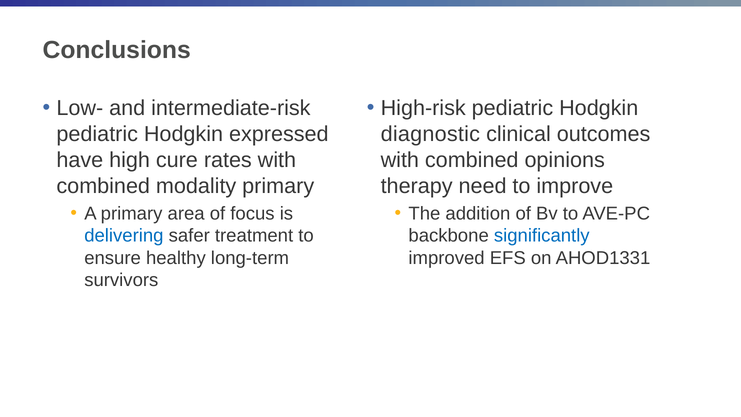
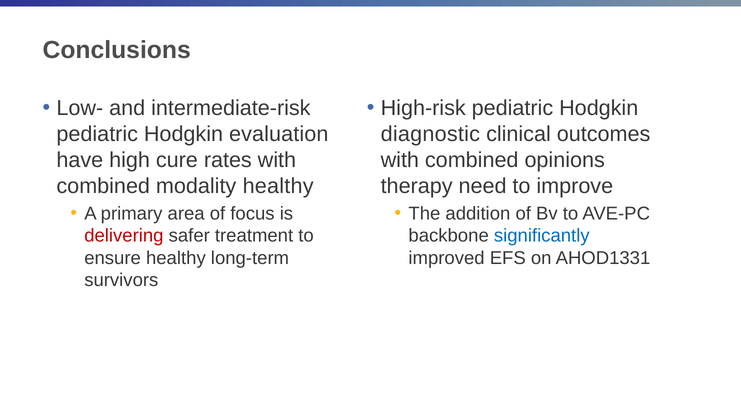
expressed: expressed -> evaluation
modality primary: primary -> healthy
delivering colour: blue -> red
